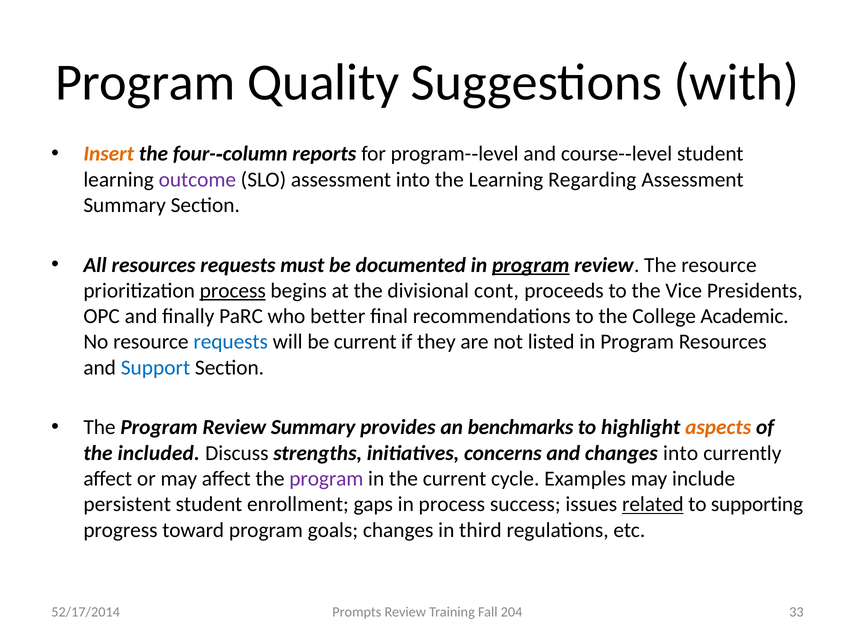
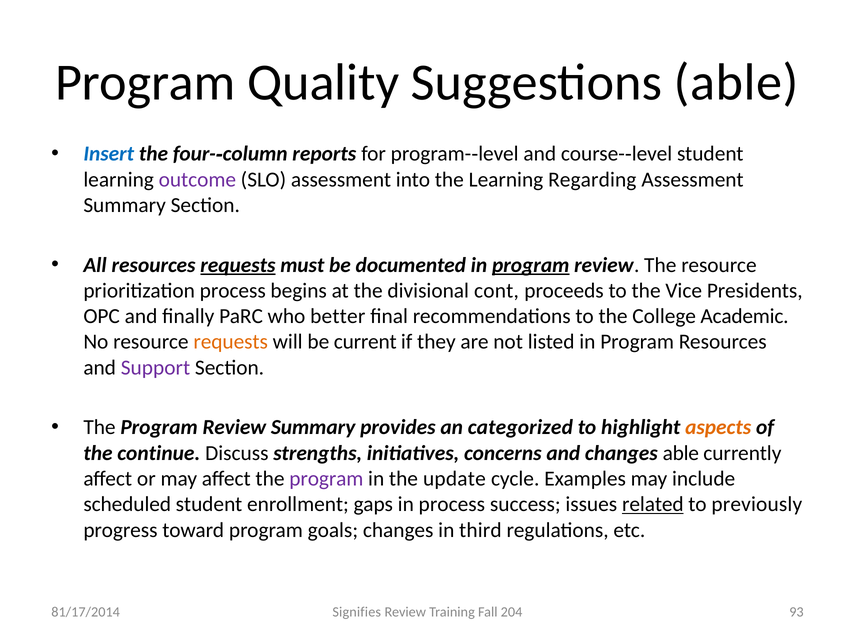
Suggestions with: with -> able
Insert colour: orange -> blue
requests at (238, 265) underline: none -> present
process at (233, 291) underline: present -> none
requests at (231, 342) colour: blue -> orange
Support colour: blue -> purple
benchmarks: benchmarks -> categorized
included: included -> continue
changes into: into -> able
the current: current -> update
persistent: persistent -> scheduled
supporting: supporting -> previously
Prompts: Prompts -> Signifies
33: 33 -> 93
52/17/2014: 52/17/2014 -> 81/17/2014
